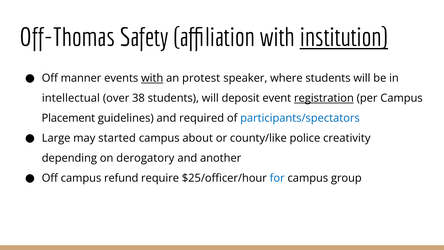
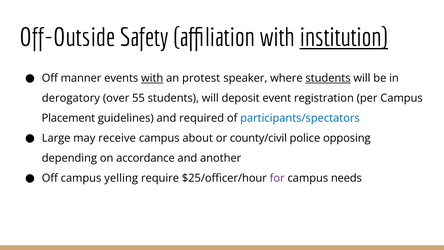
Off-Thomas: Off-Thomas -> Off-Outside
students at (328, 78) underline: none -> present
intellectual: intellectual -> derogatory
38: 38 -> 55
registration underline: present -> none
started: started -> receive
county/like: county/like -> county/civil
creativity: creativity -> opposing
derogatory: derogatory -> accordance
refund: refund -> yelling
for colour: blue -> purple
group: group -> needs
